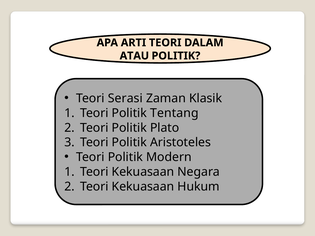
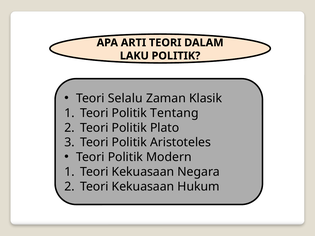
ATAU: ATAU -> LAKU
Serasi: Serasi -> Selalu
